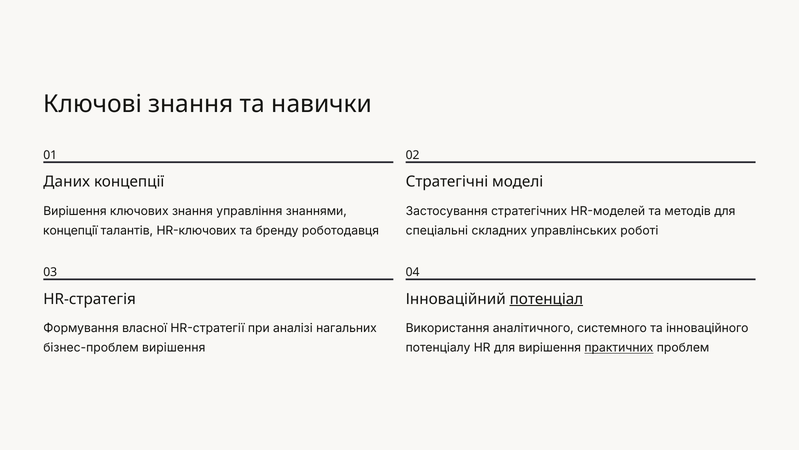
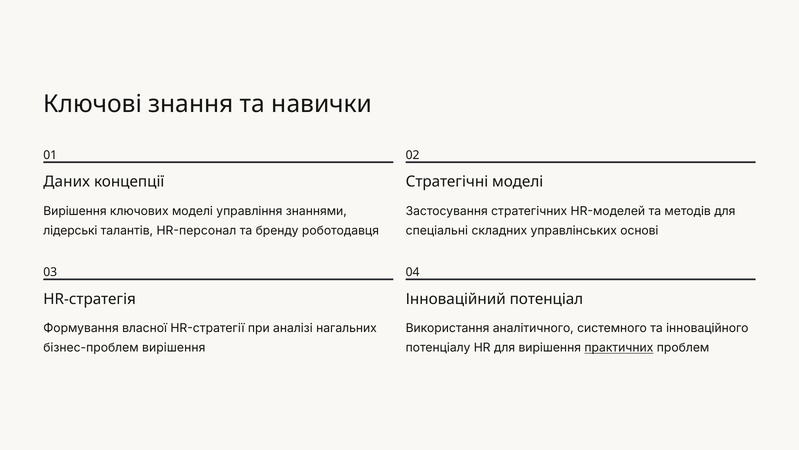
ключових знання: знання -> моделі
концепції at (70, 231): концепції -> лідерські
HR-ключових: HR-ключових -> HR-персонал
роботі: роботі -> основі
потенціал underline: present -> none
